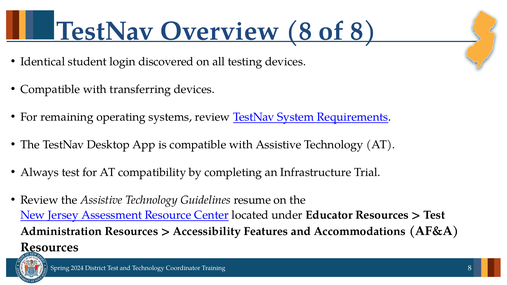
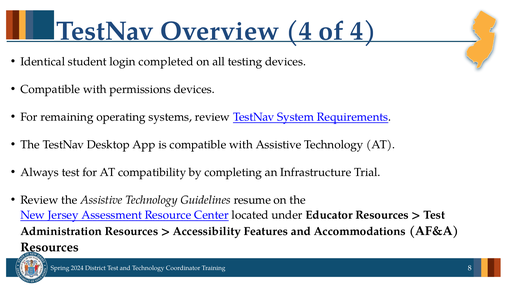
Overview 8: 8 -> 4
of 8: 8 -> 4
discovered: discovered -> completed
transferring: transferring -> permissions
